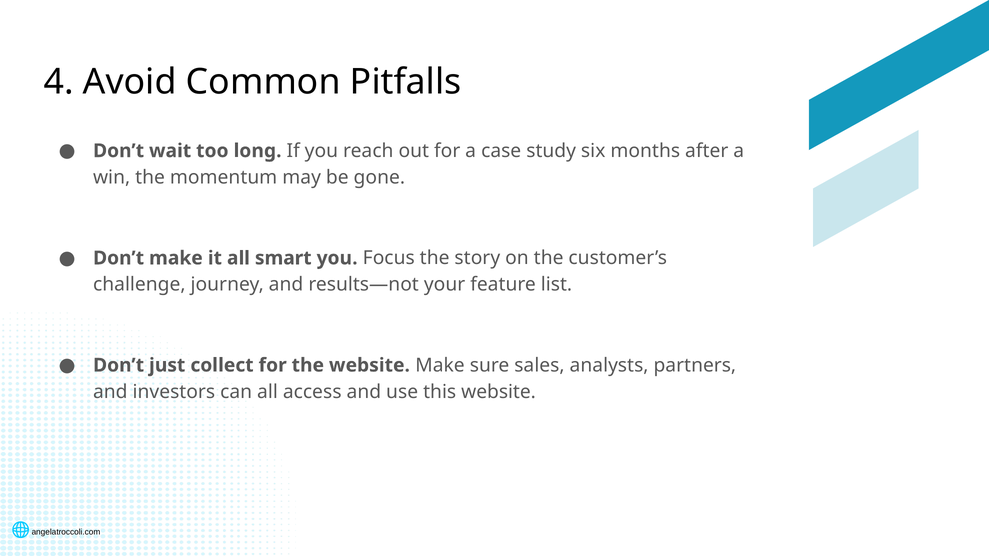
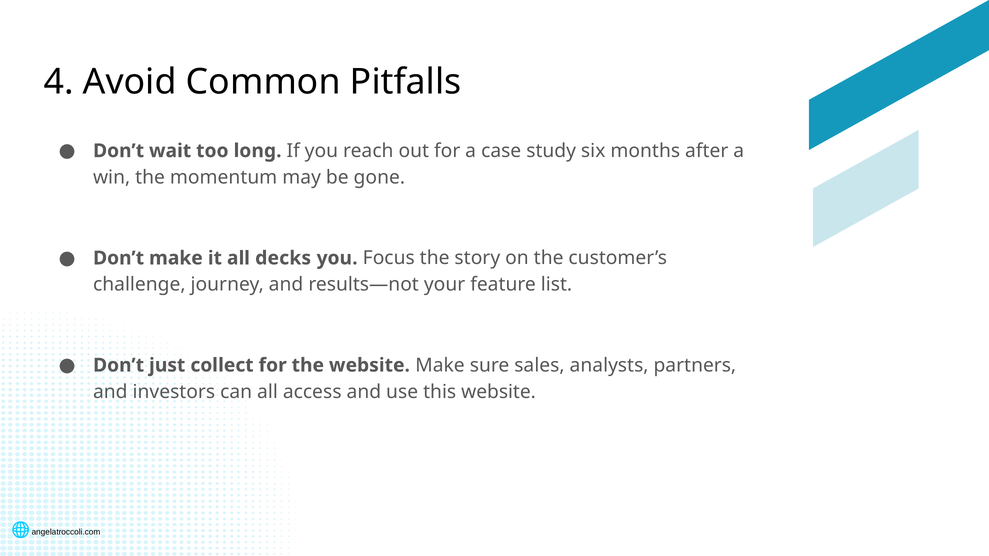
smart: smart -> decks
